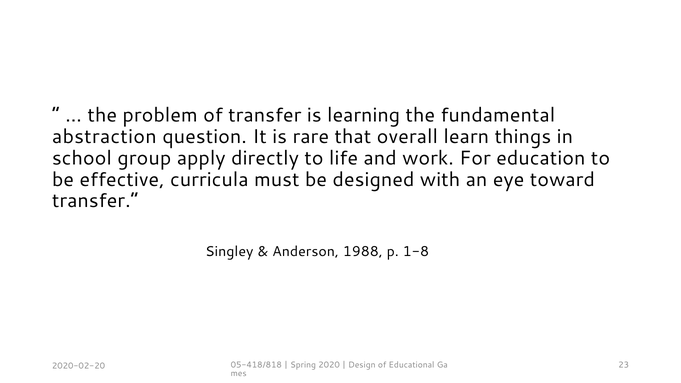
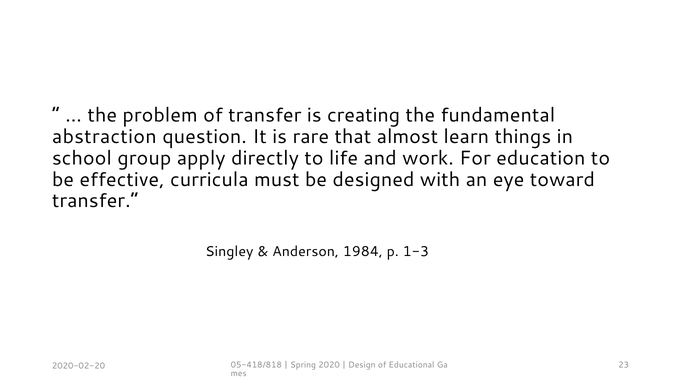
learning: learning -> creating
overall: overall -> almost
1988: 1988 -> 1984
1-8: 1-8 -> 1-3
